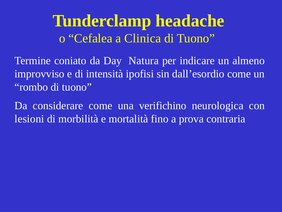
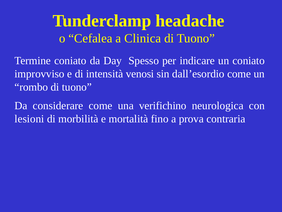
Natura: Natura -> Spesso
un almeno: almeno -> coniato
ipofisi: ipofisi -> venosi
